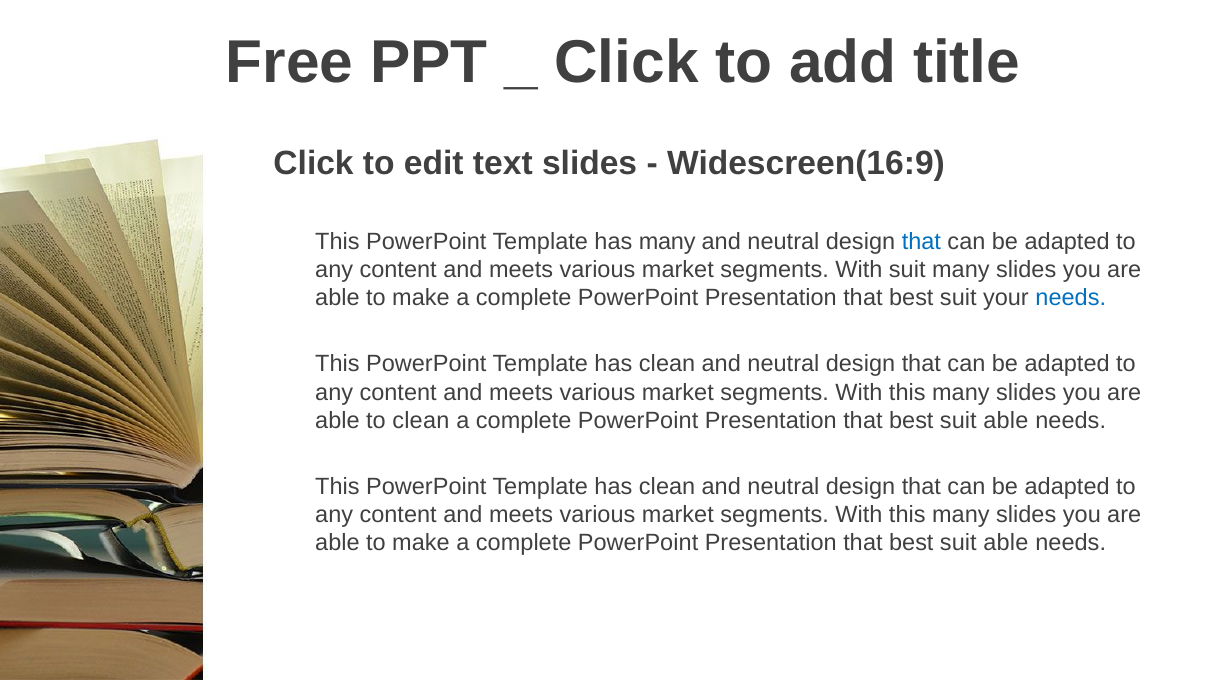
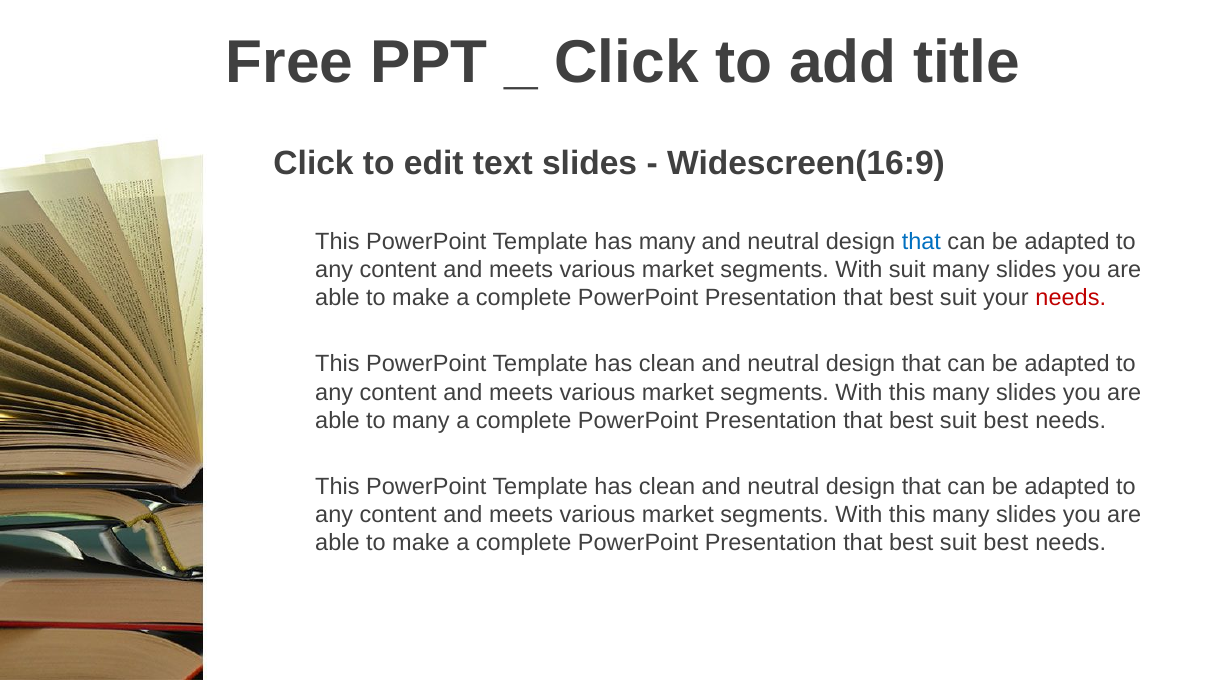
needs at (1071, 298) colour: blue -> red
to clean: clean -> many
able at (1006, 420): able -> best
able at (1006, 542): able -> best
